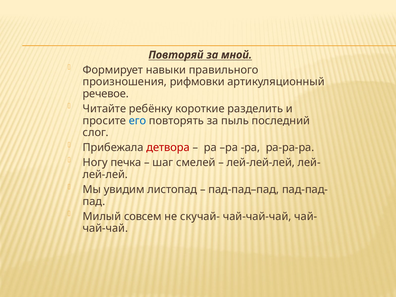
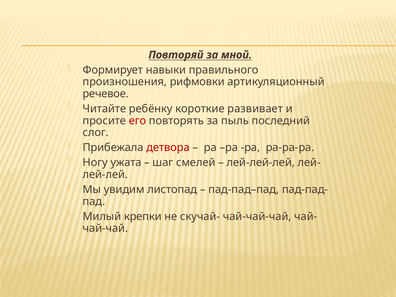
разделить: разделить -> развивает
его colour: blue -> red
печка: печка -> ужата
совсем: совсем -> крепки
